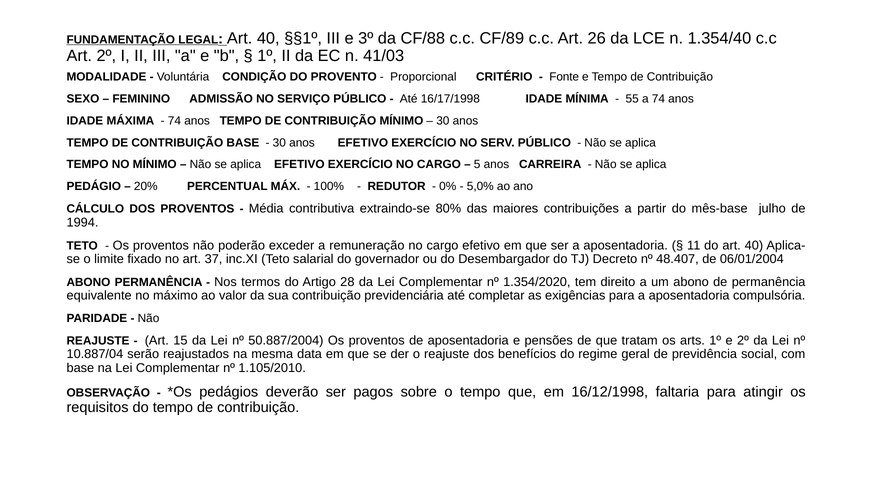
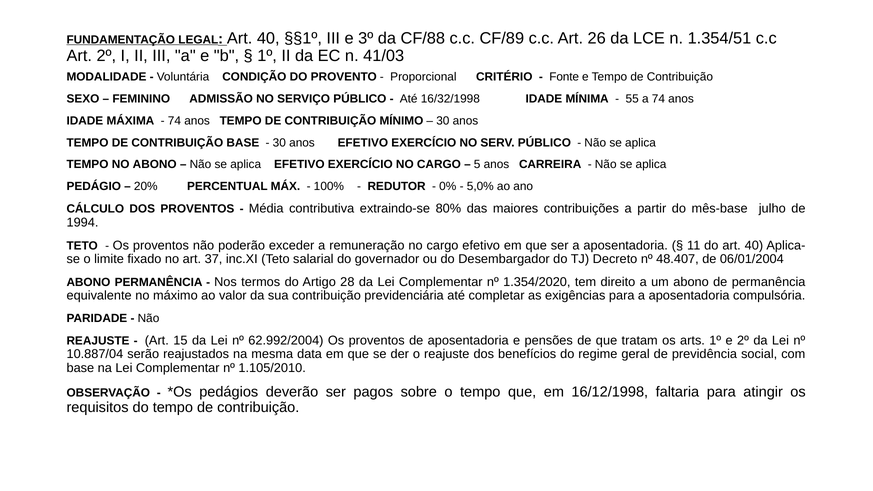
1.354/40: 1.354/40 -> 1.354/51
16/17/1998: 16/17/1998 -> 16/32/1998
NO MÍNIMO: MÍNIMO -> ABONO
50.887/2004: 50.887/2004 -> 62.992/2004
